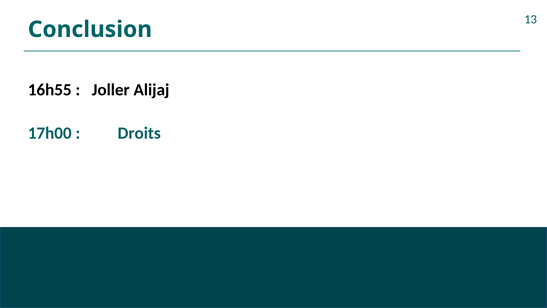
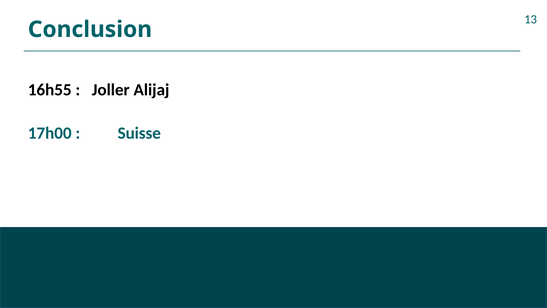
Droits: Droits -> Suisse
